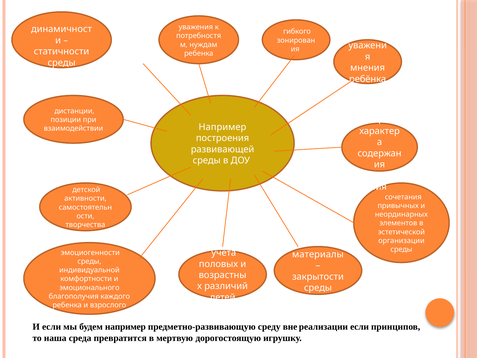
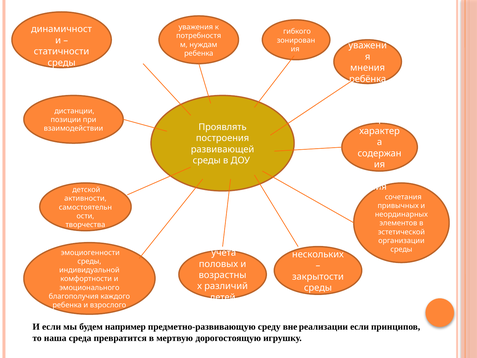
Например at (222, 127): Например -> Проявлять
материалы: материалы -> нескольких
